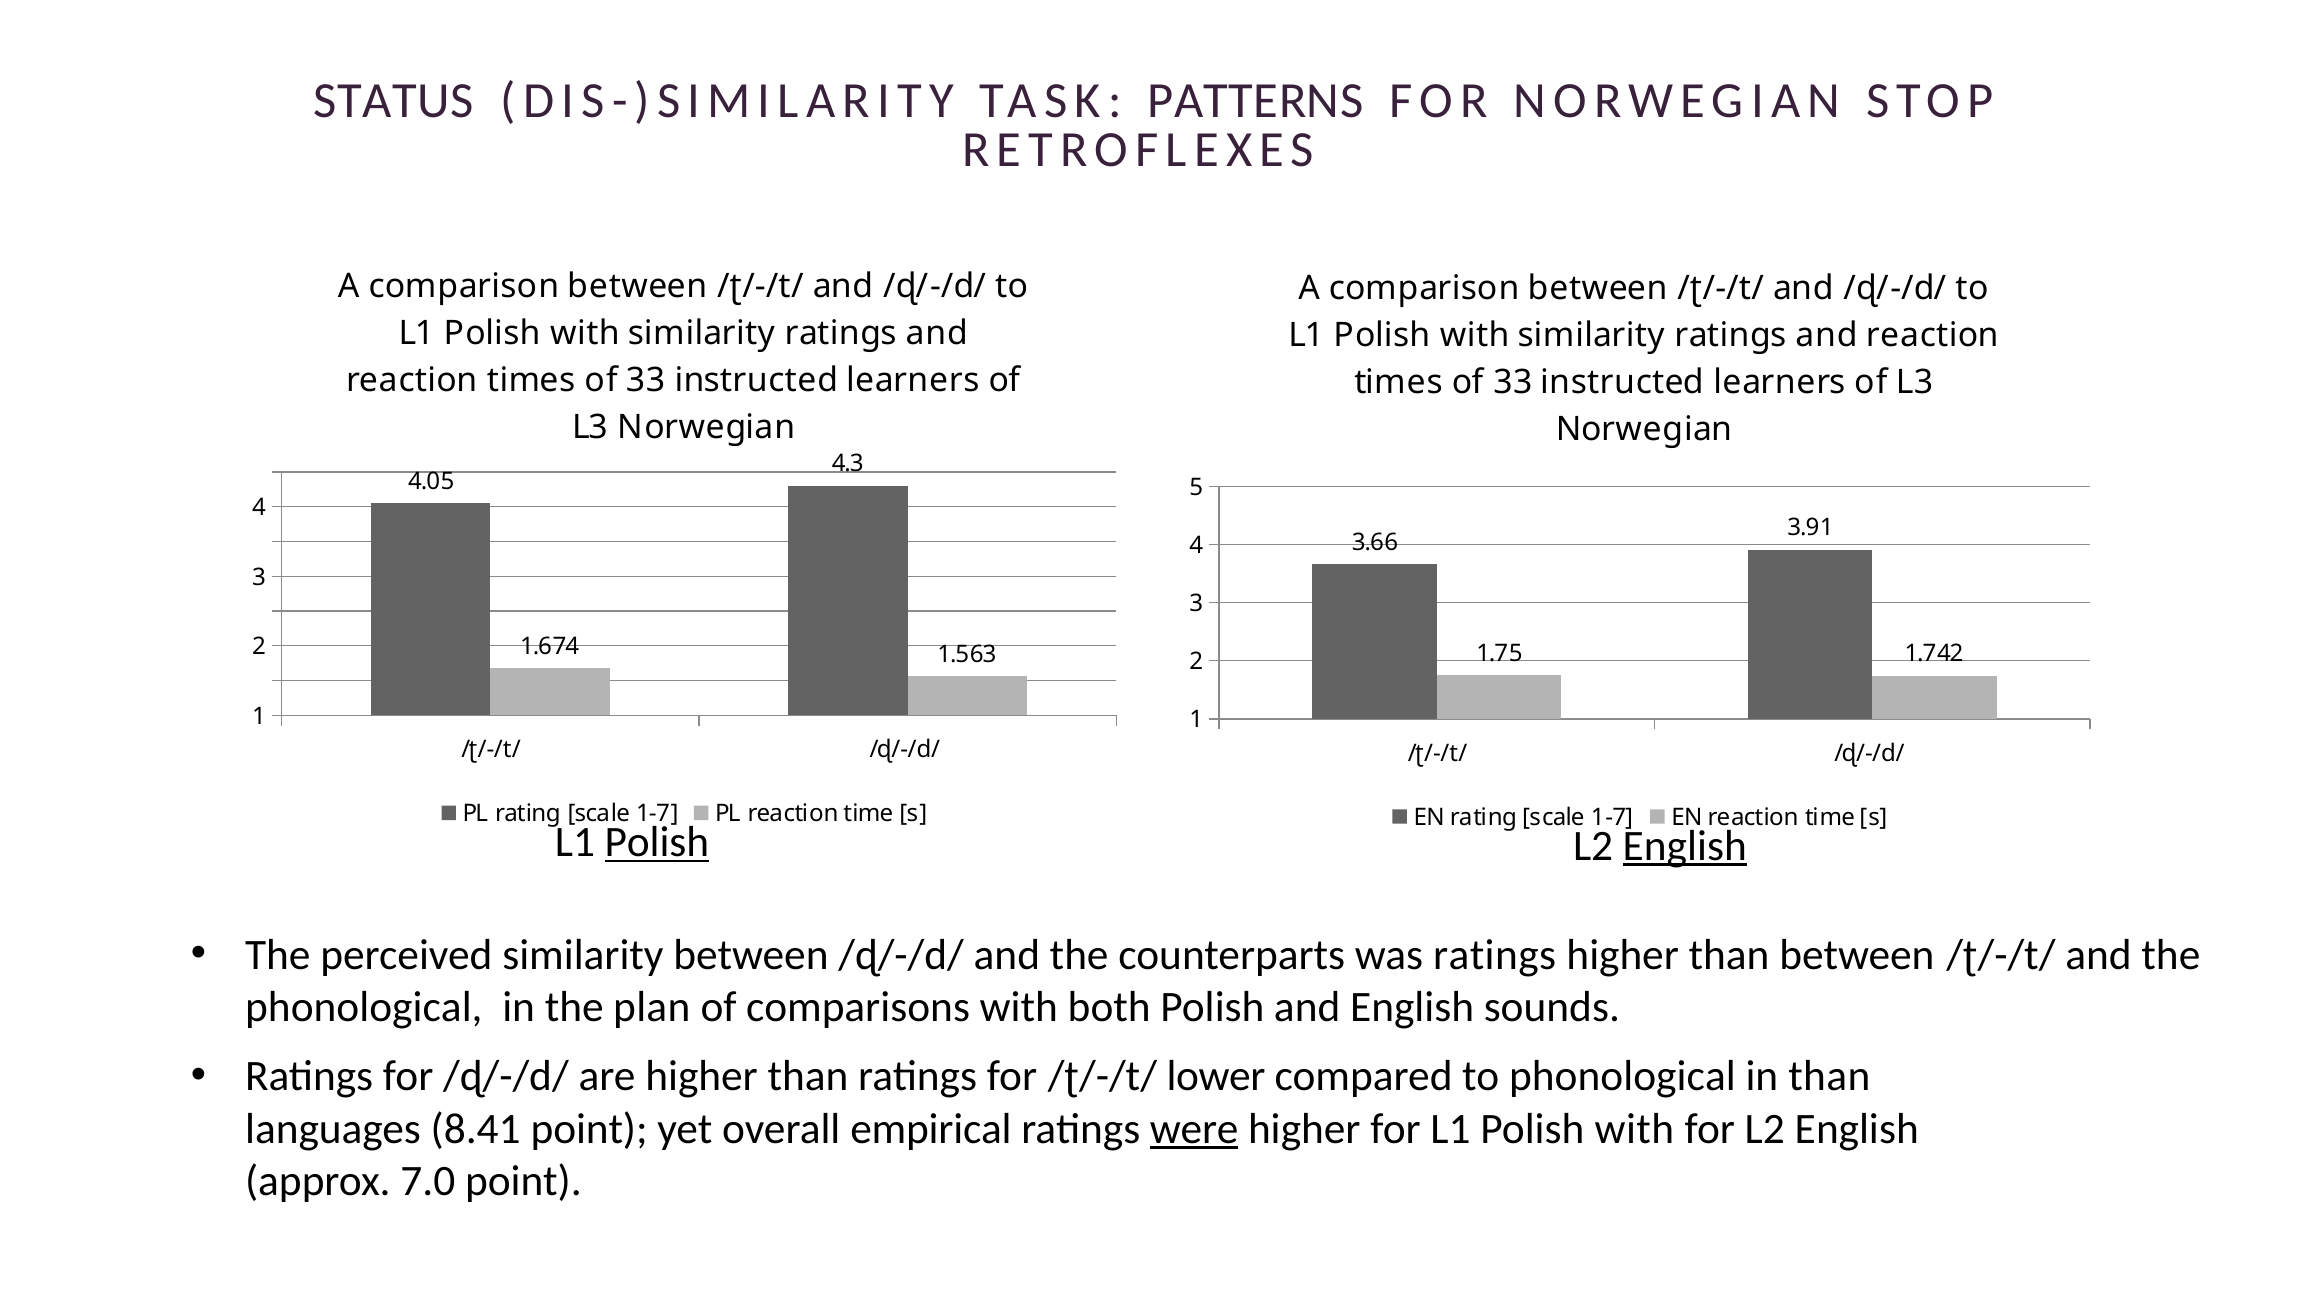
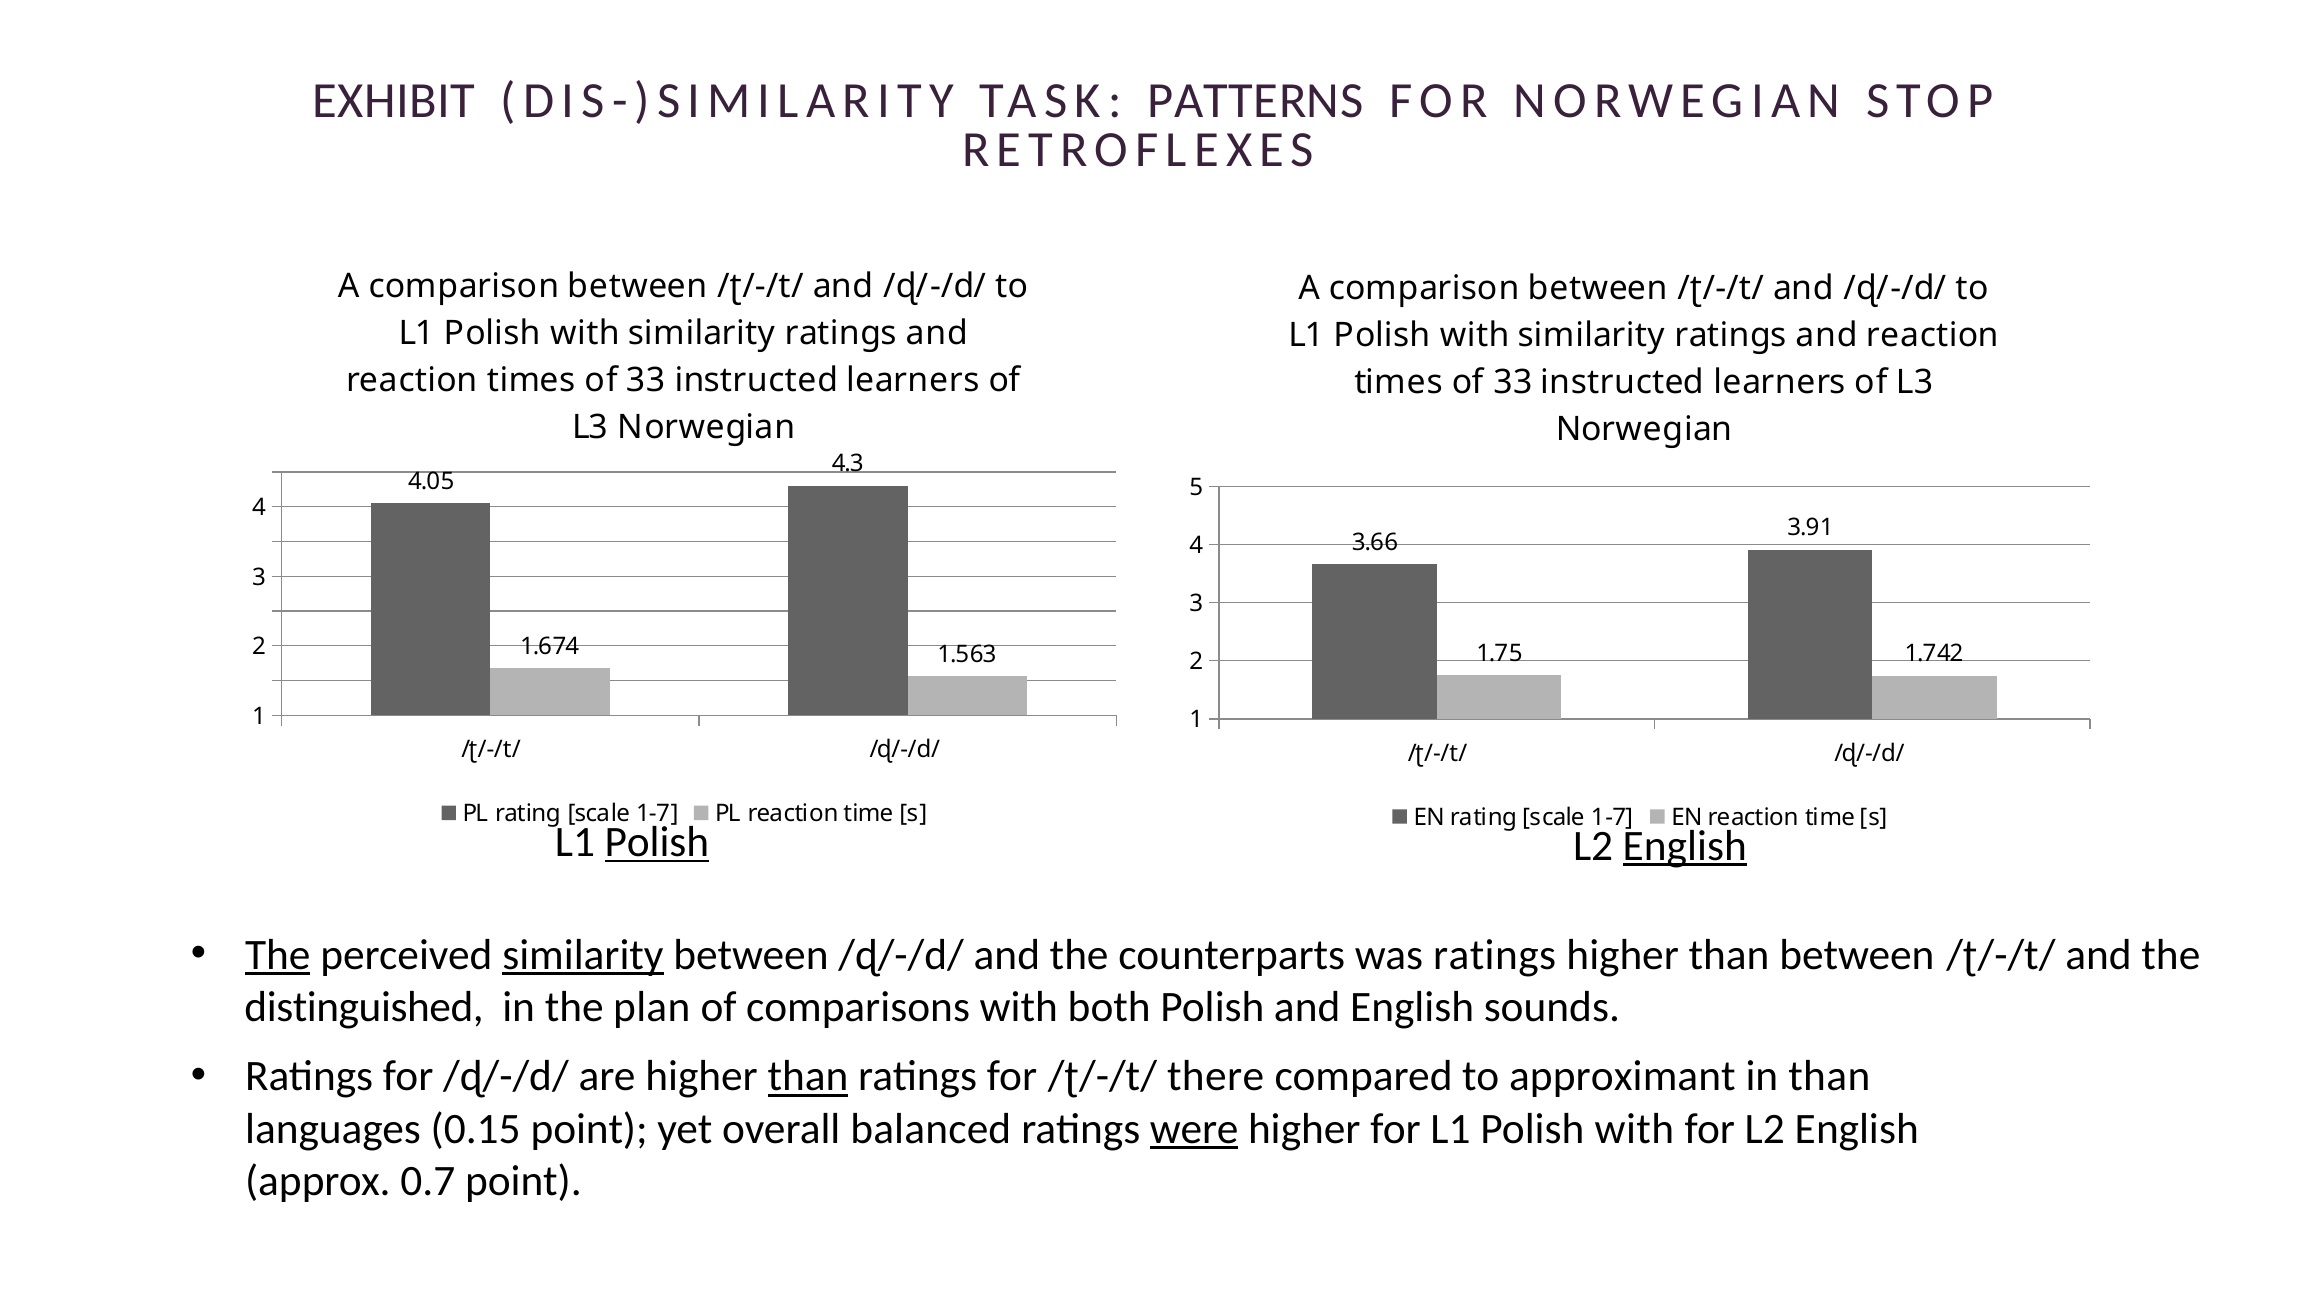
STATUS: STATUS -> EXHIBIT
The at (278, 955) underline: none -> present
similarity at (583, 955) underline: none -> present
phonological at (364, 1007): phonological -> distinguished
than at (808, 1076) underline: none -> present
lower: lower -> there
to phonological: phonological -> approximant
8.41: 8.41 -> 0.15
empirical: empirical -> balanced
7.0: 7.0 -> 0.7
